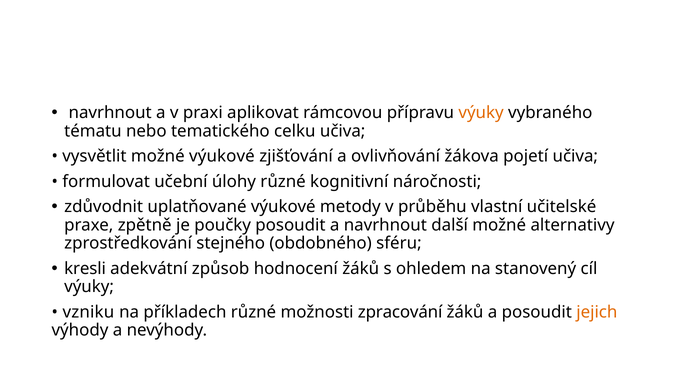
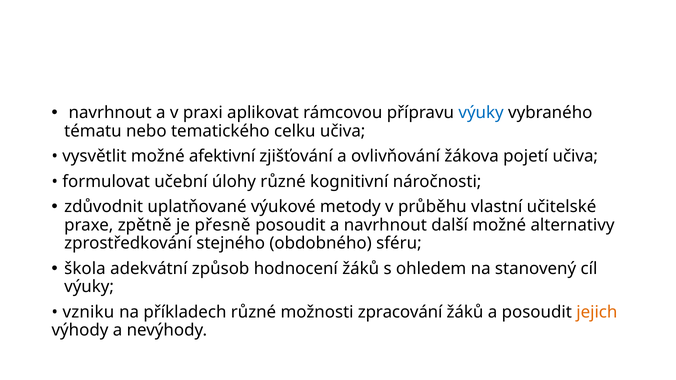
výuky at (481, 113) colour: orange -> blue
možné výukové: výukové -> afektivní
poučky: poučky -> přesně
kresli: kresli -> škola
